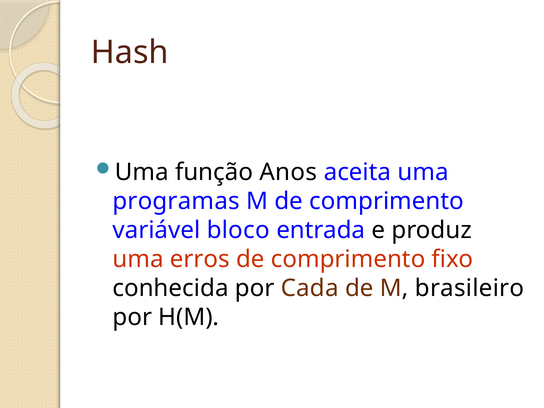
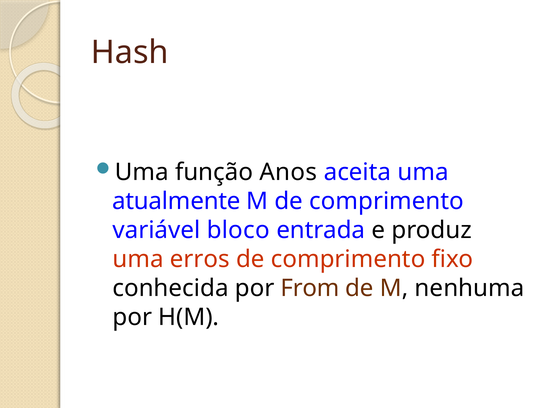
programas: programas -> atualmente
Cada: Cada -> From
brasileiro: brasileiro -> nenhuma
